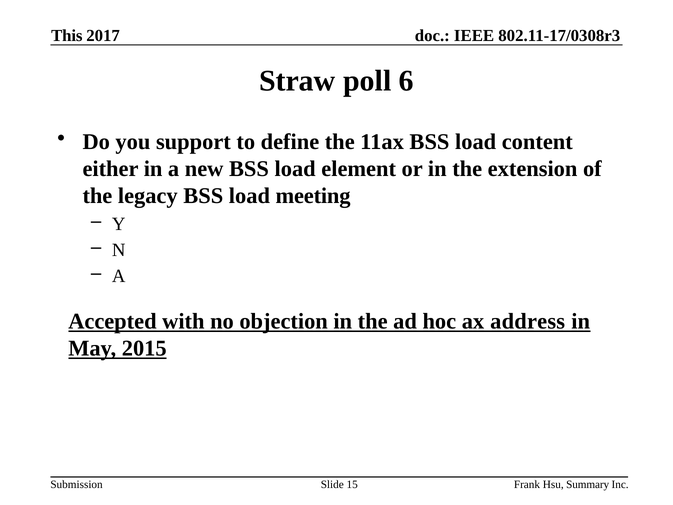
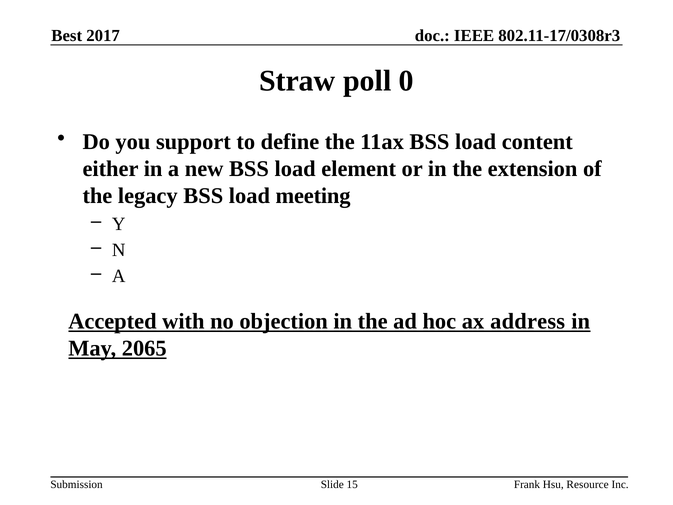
This: This -> Best
6: 6 -> 0
2015: 2015 -> 2065
Summary: Summary -> Resource
